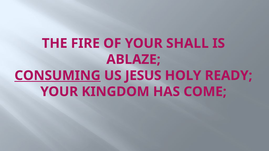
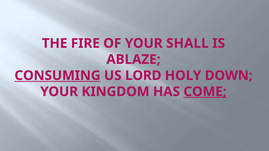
JESUS: JESUS -> LORD
READY: READY -> DOWN
COME underline: none -> present
